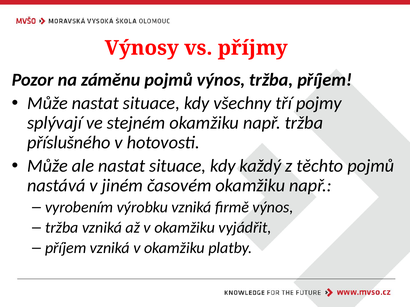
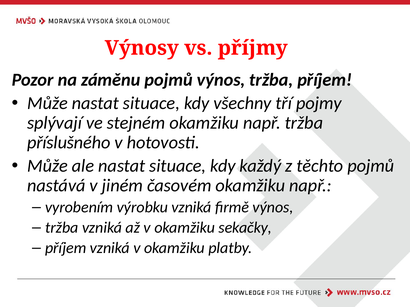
vyjádřit: vyjádřit -> sekačky
